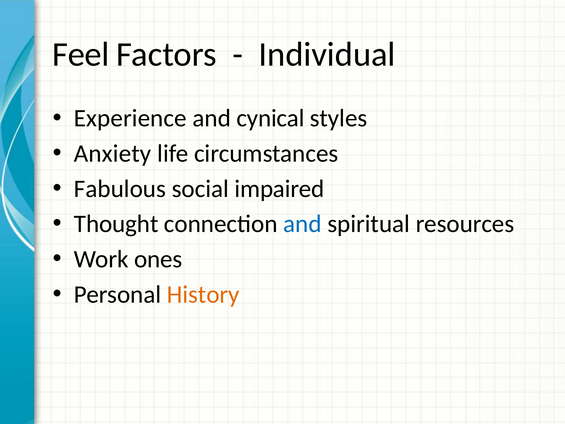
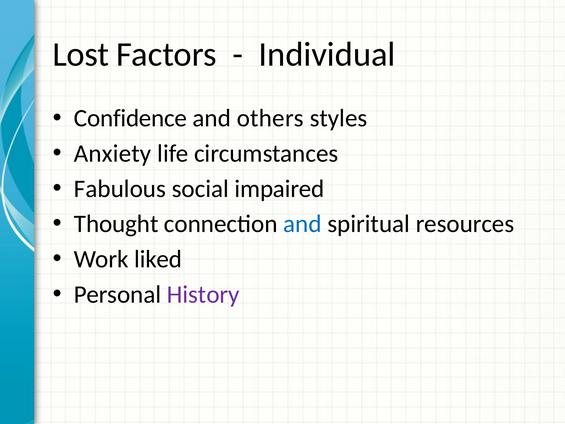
Feel: Feel -> Lost
Experience: Experience -> Confidence
cynical: cynical -> others
ones: ones -> liked
History colour: orange -> purple
